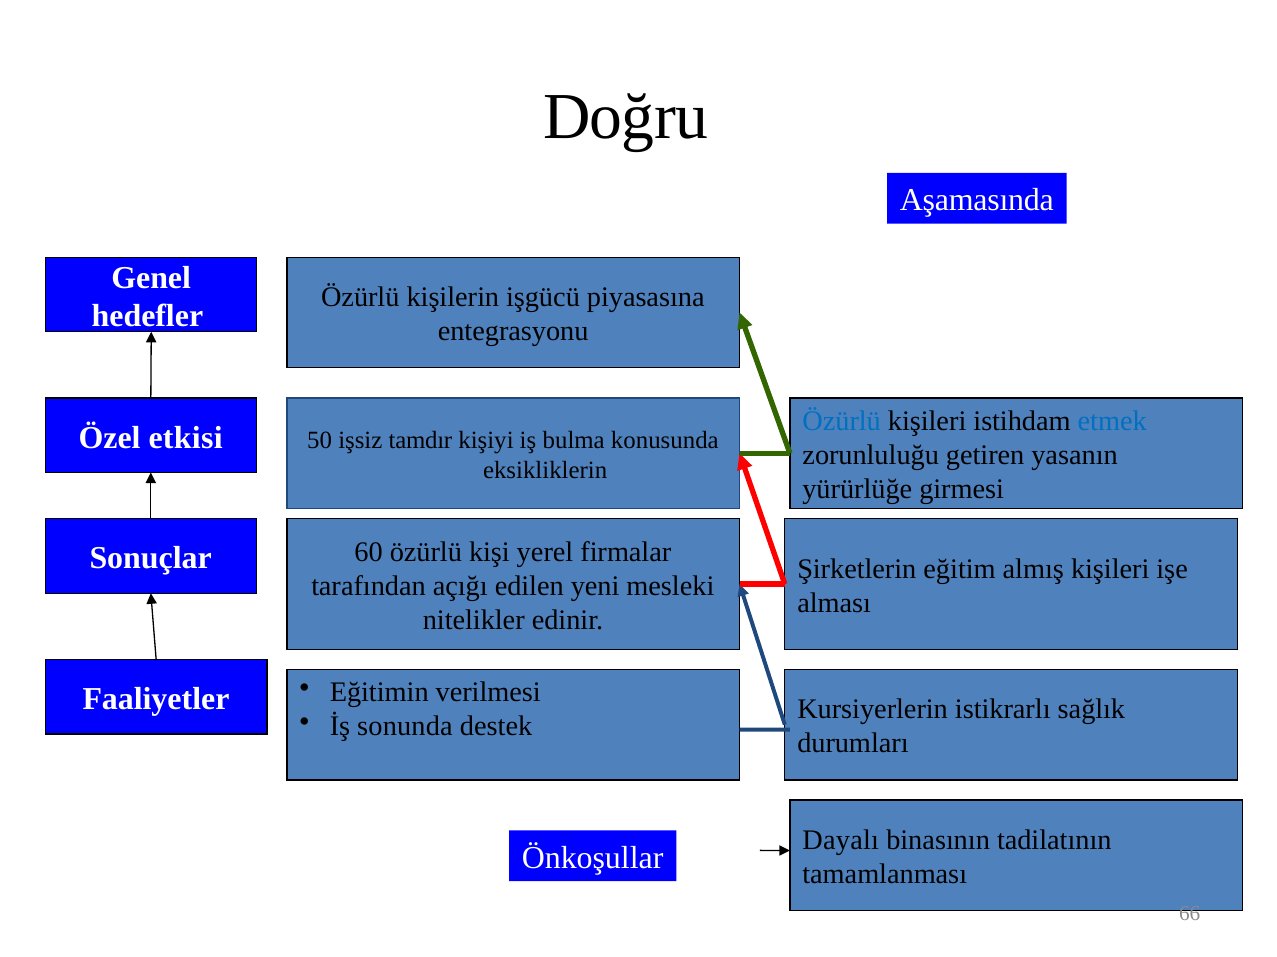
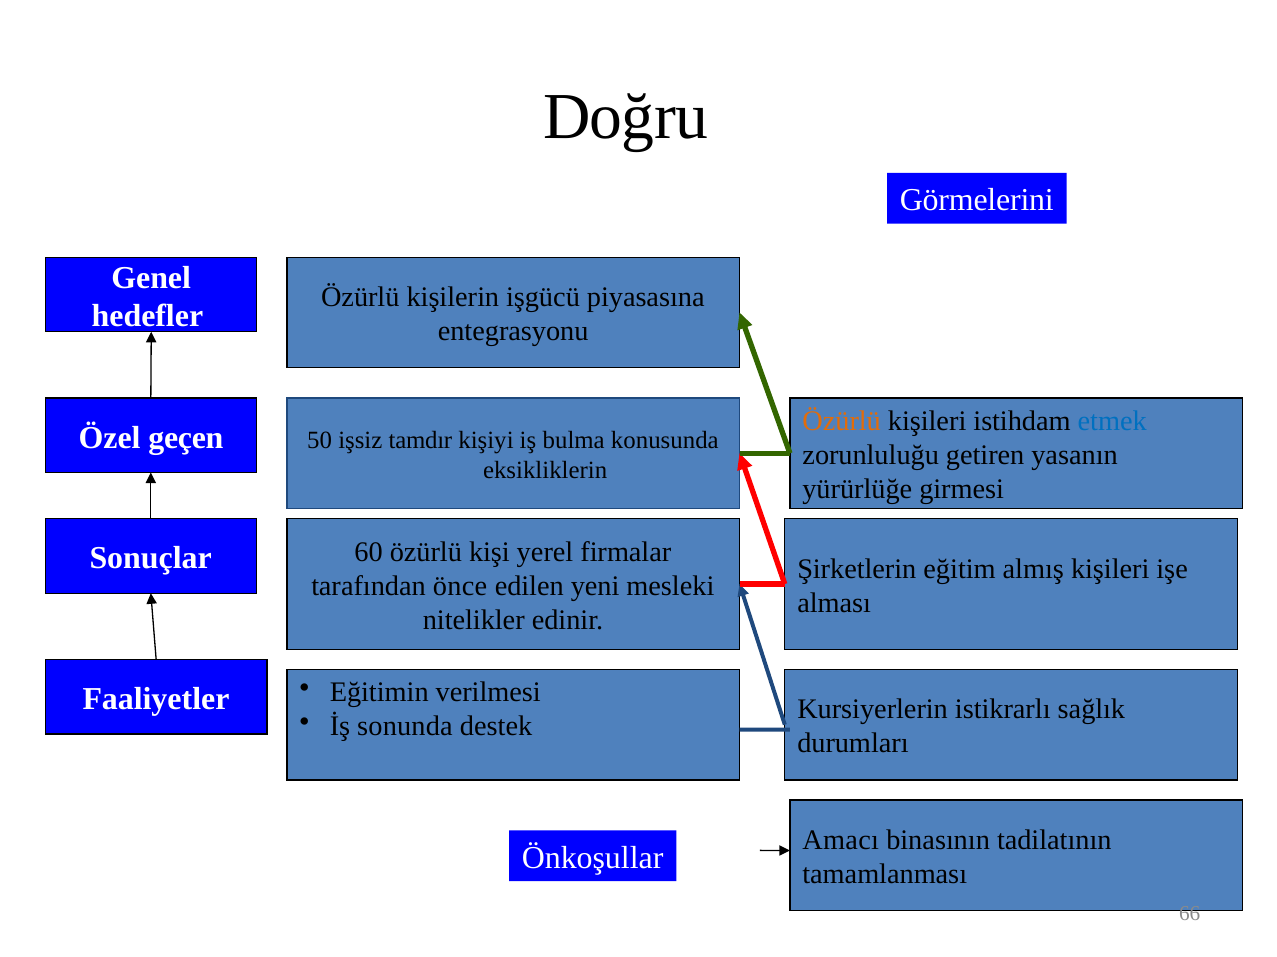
Aşamasında: Aşamasında -> Görmelerini
Özürlü at (842, 422) colour: blue -> orange
etkisi: etkisi -> geçen
açığı: açığı -> önce
Dayalı: Dayalı -> Amacı
